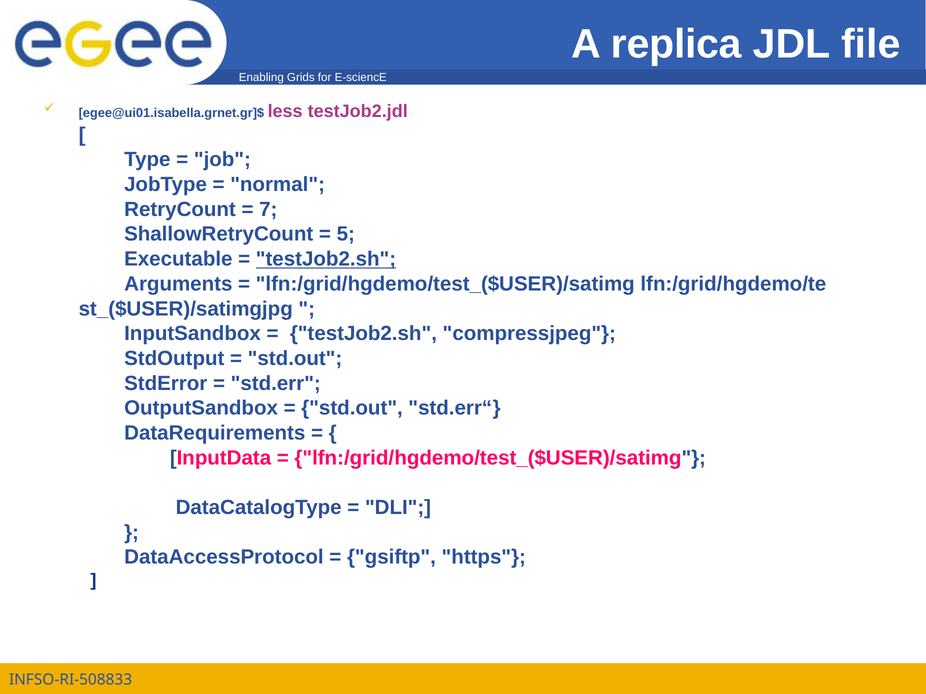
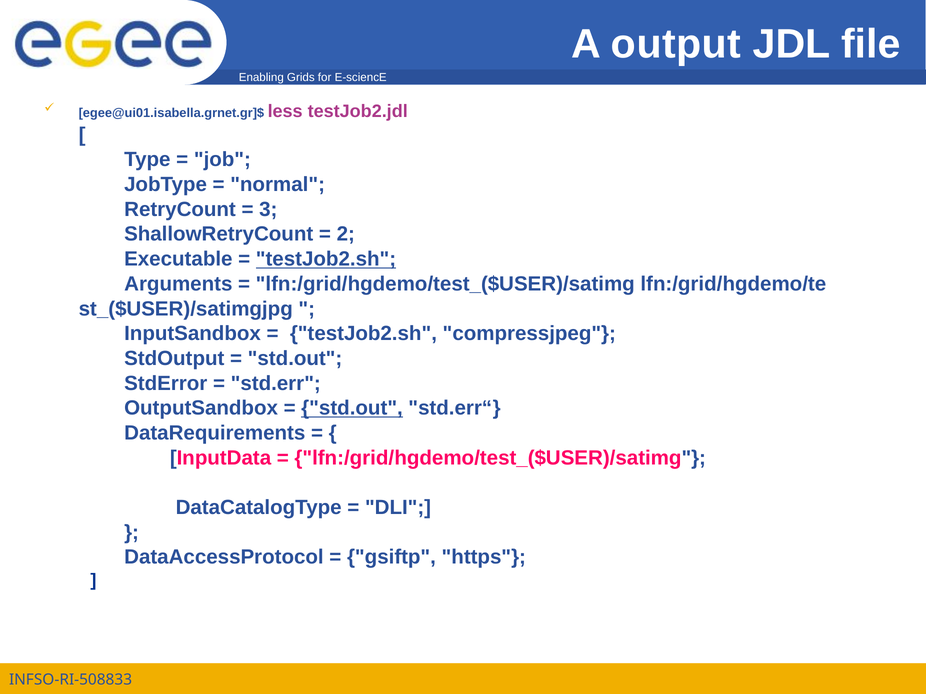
replica: replica -> output
7: 7 -> 3
5: 5 -> 2
std.out at (352, 408) underline: none -> present
